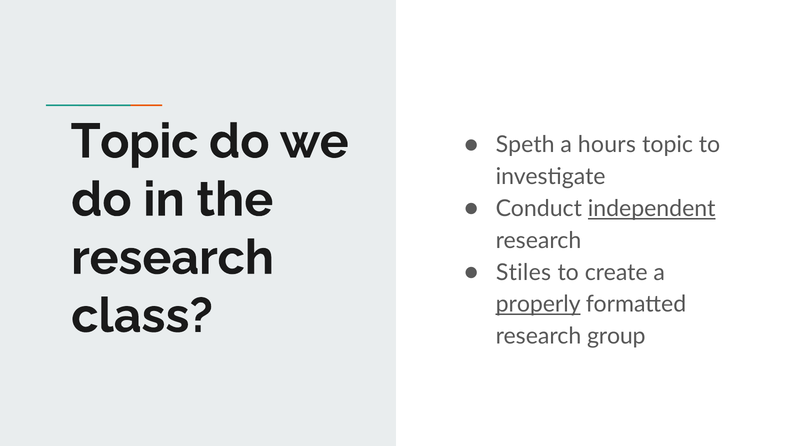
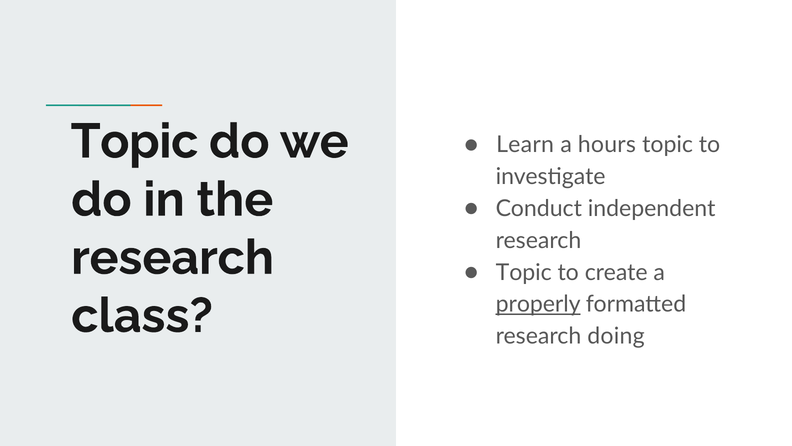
Speth: Speth -> Learn
independent underline: present -> none
Stiles at (524, 272): Stiles -> Topic
group: group -> doing
